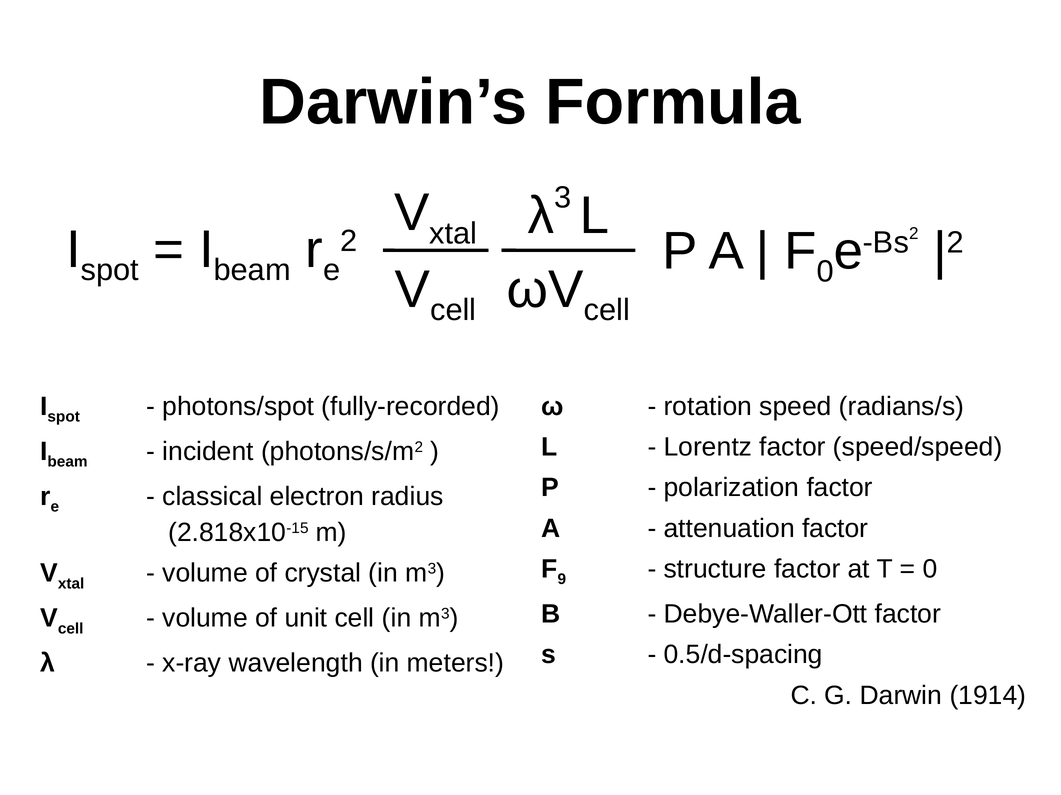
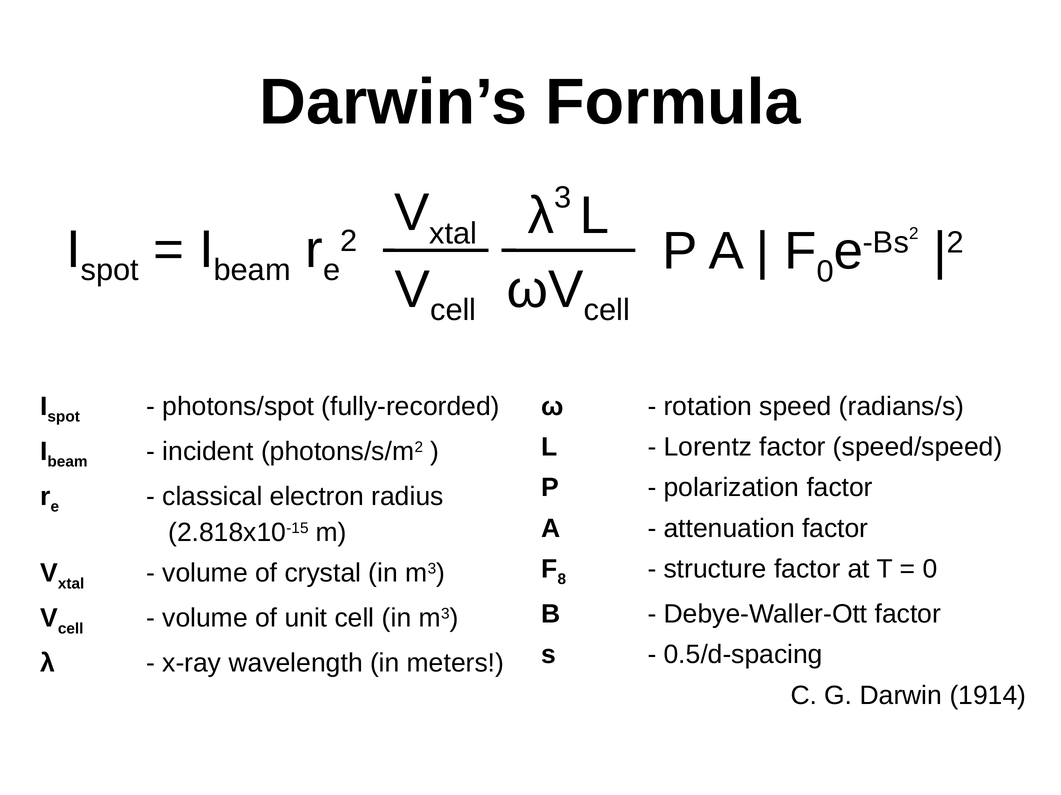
9: 9 -> 8
